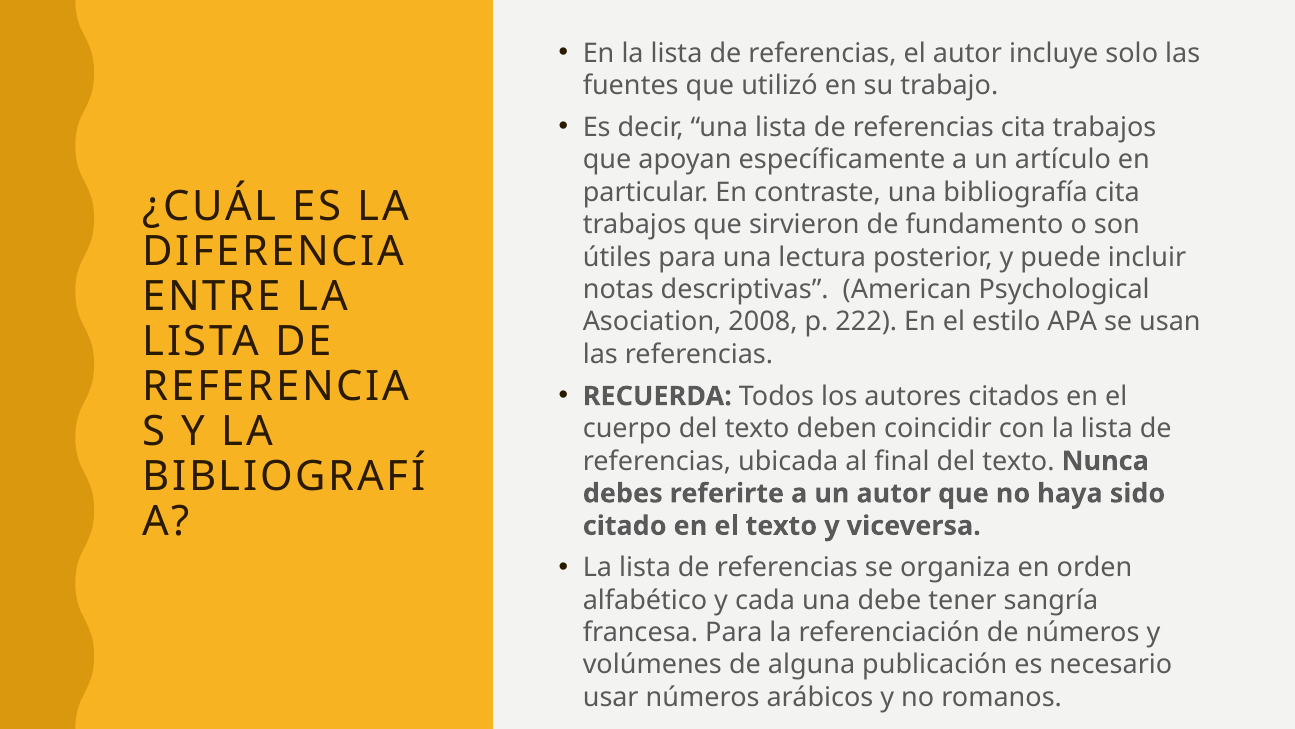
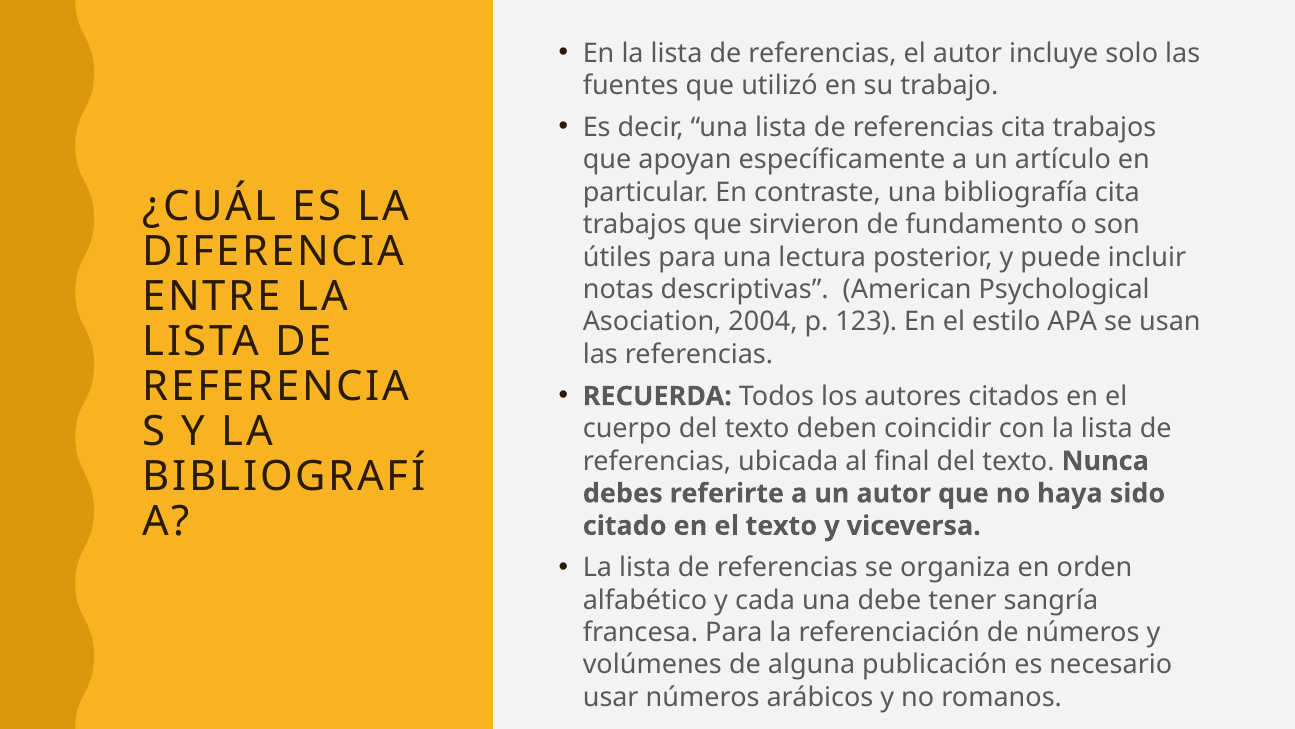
2008: 2008 -> 2004
222: 222 -> 123
